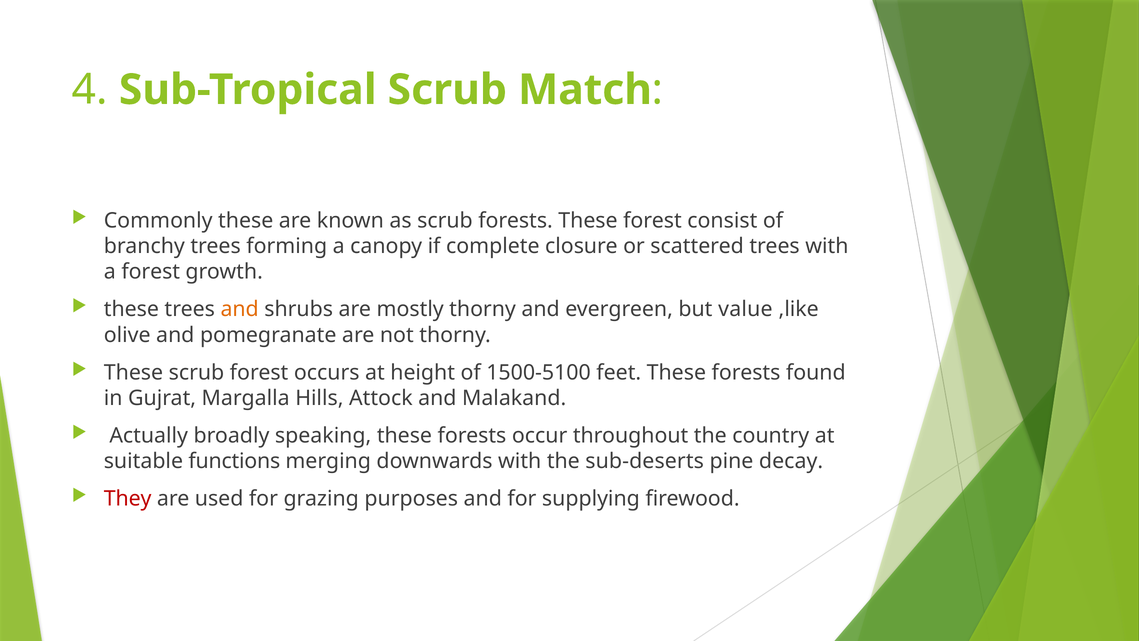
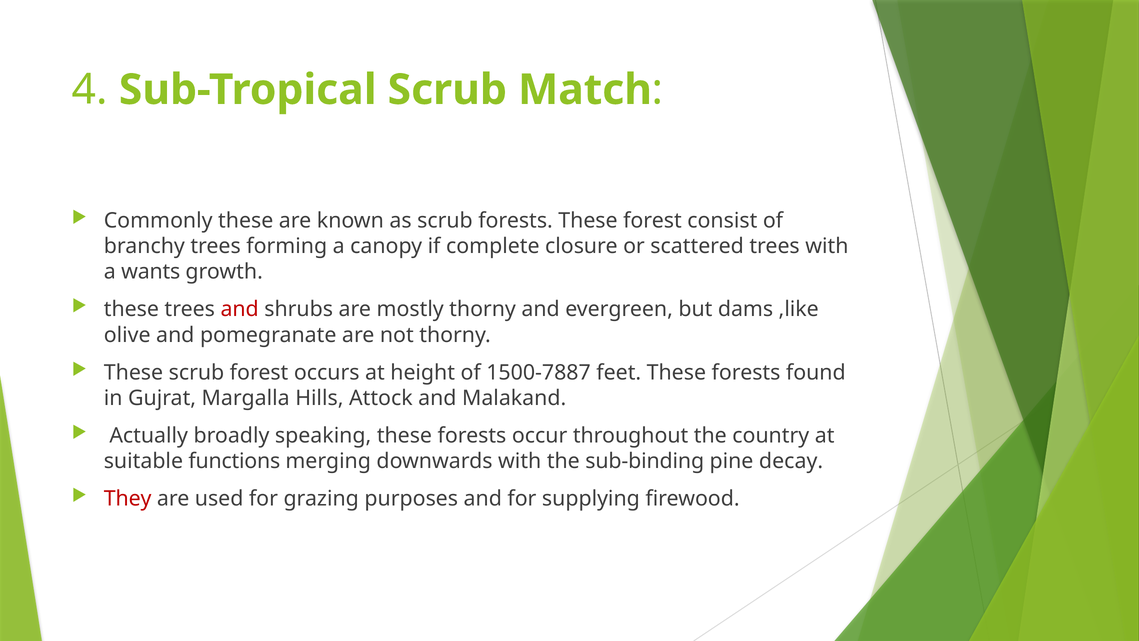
a forest: forest -> wants
and at (240, 309) colour: orange -> red
value: value -> dams
1500-5100: 1500-5100 -> 1500-7887
sub-deserts: sub-deserts -> sub-binding
